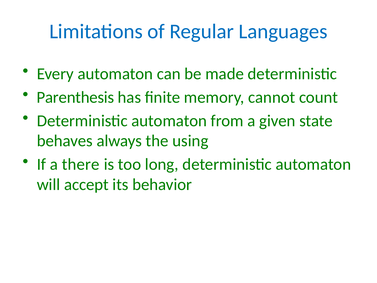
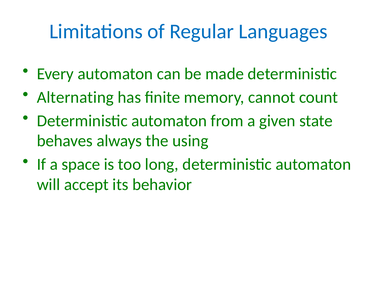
Parenthesis: Parenthesis -> Alternating
there: there -> space
